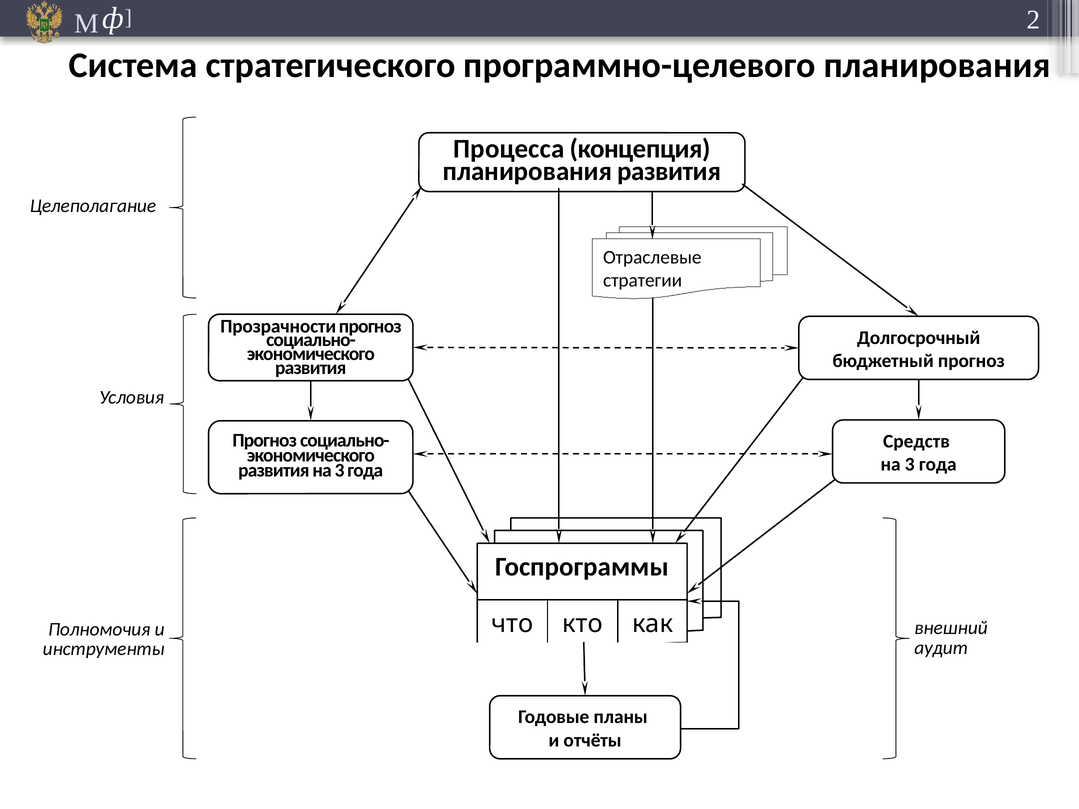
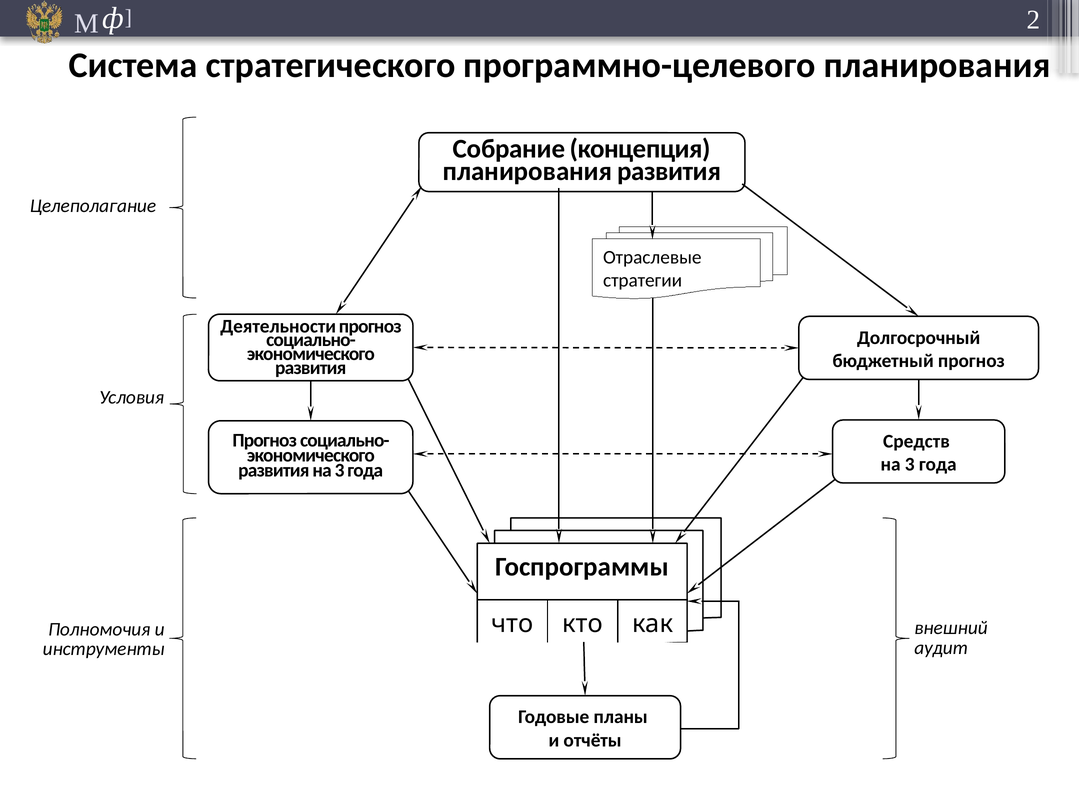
Процесса: Процесса -> Собрание
Прозрачности: Прозрачности -> Деятельности
